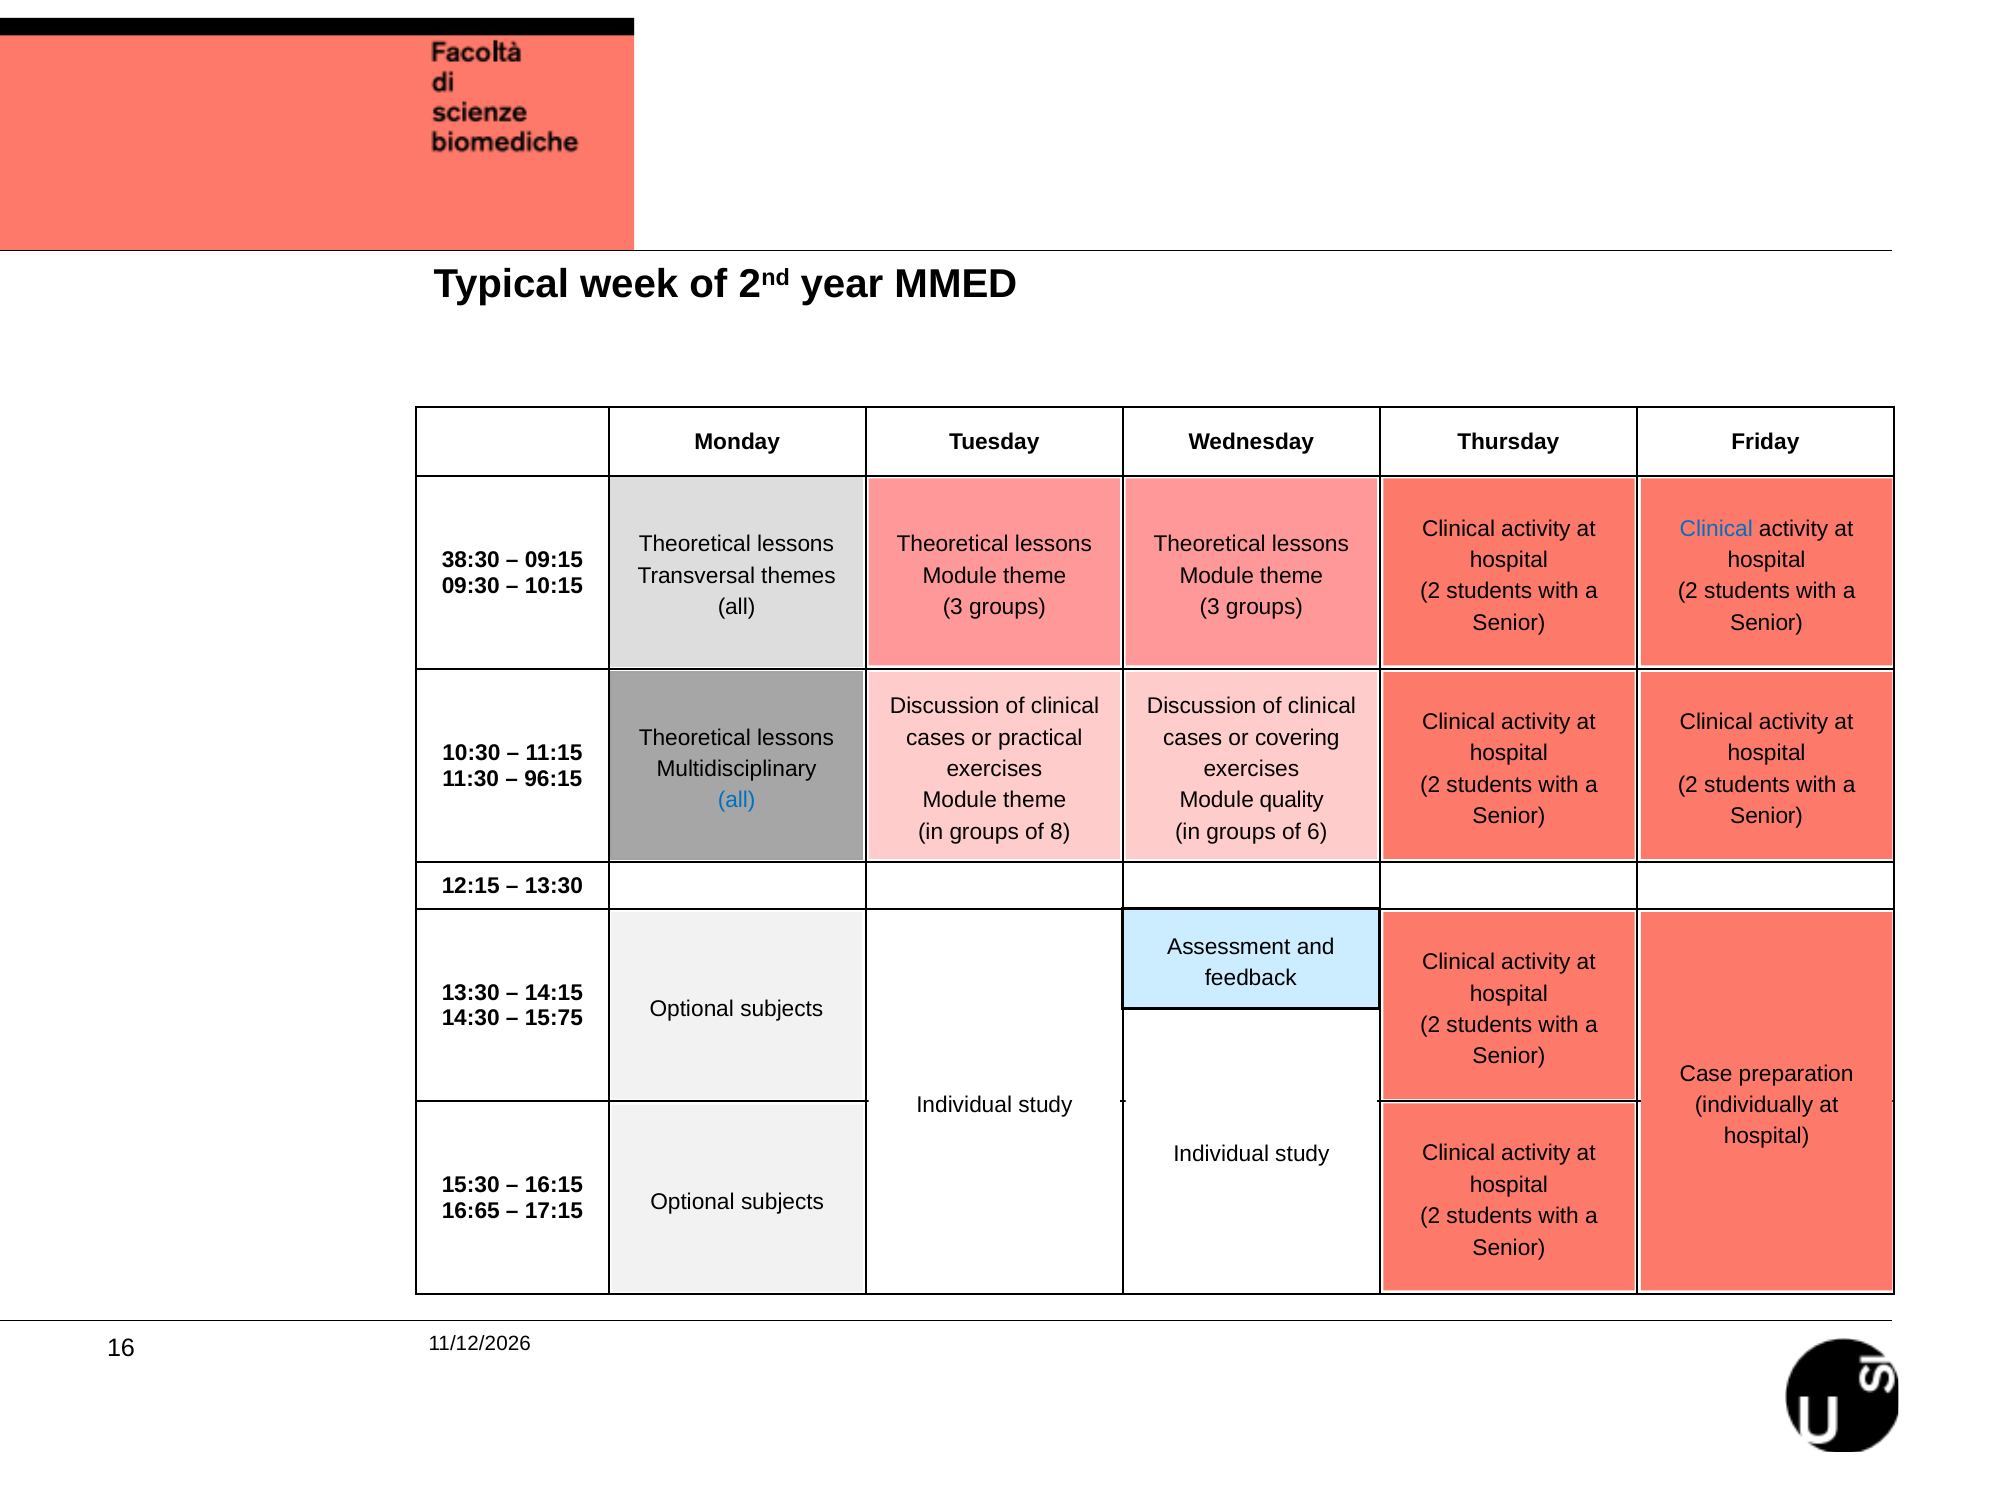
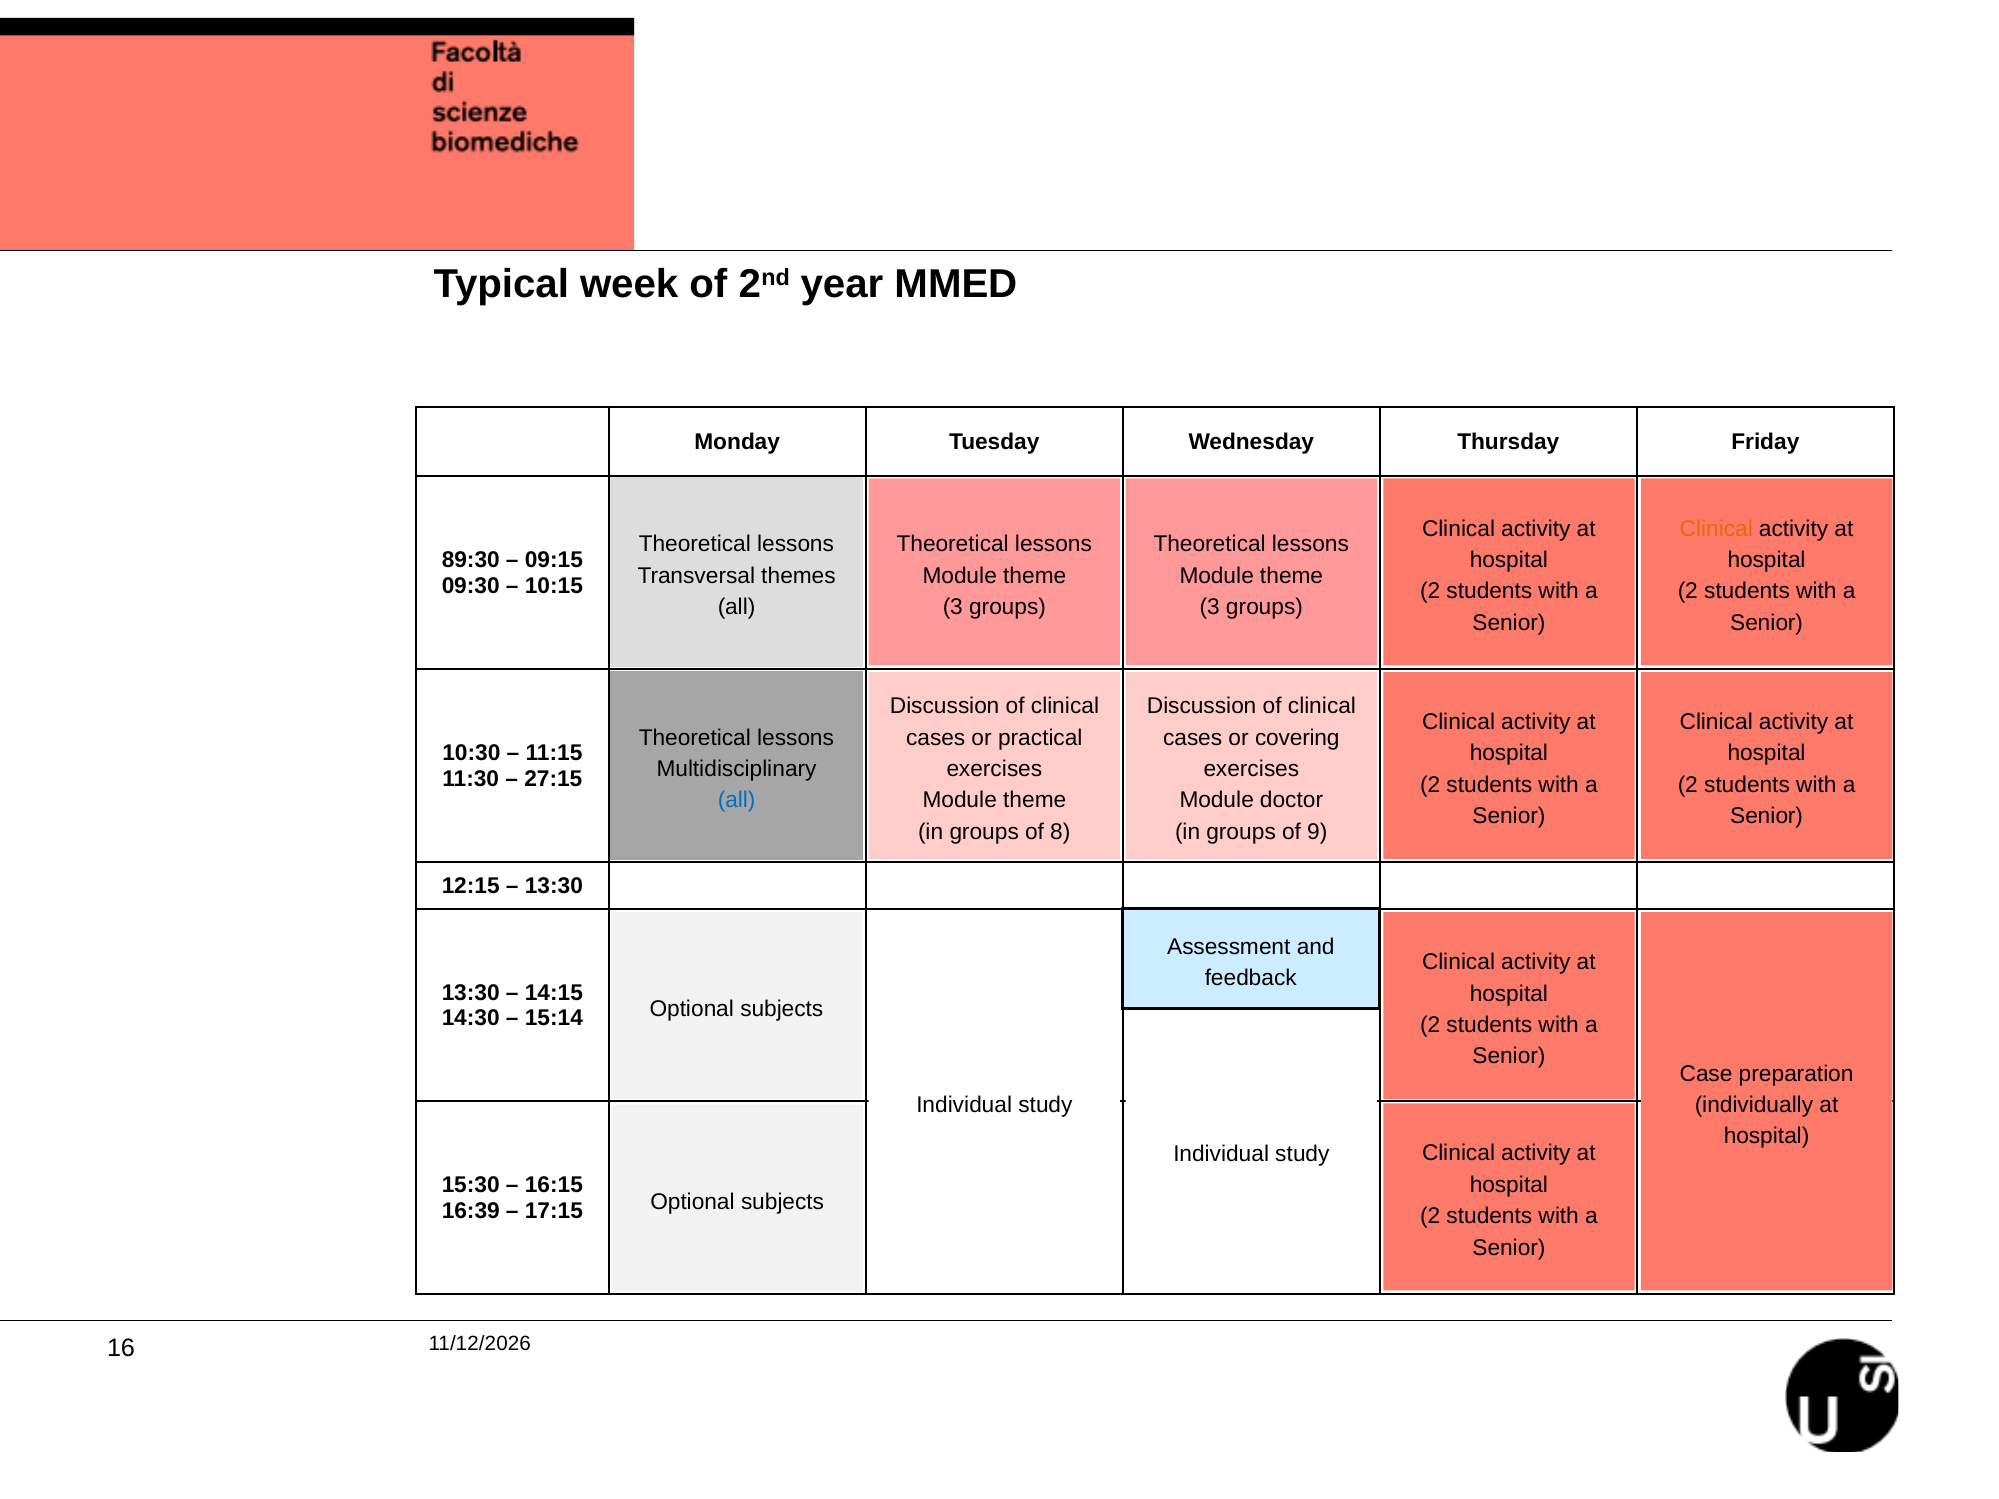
Clinical at (1716, 529) colour: blue -> orange
38:30: 38:30 -> 89:30
96:15: 96:15 -> 27:15
quality: quality -> doctor
6: 6 -> 9
15:75: 15:75 -> 15:14
16:65: 16:65 -> 16:39
